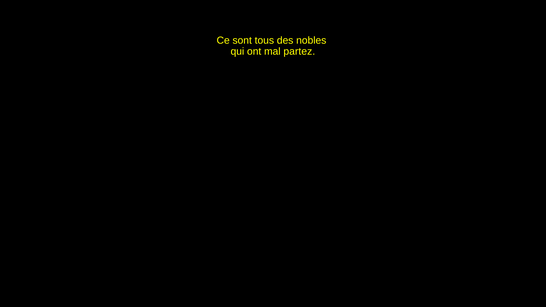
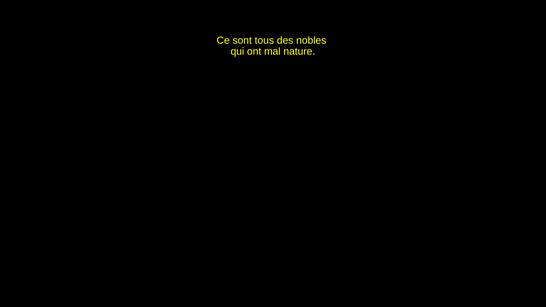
partez: partez -> nature
